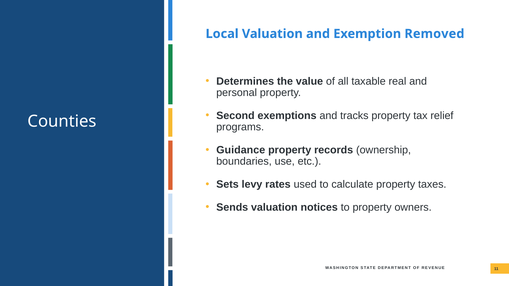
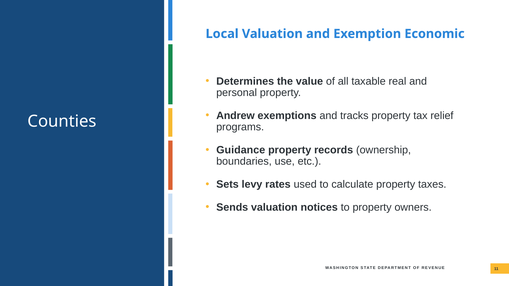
Removed: Removed -> Economic
Second: Second -> Andrew
